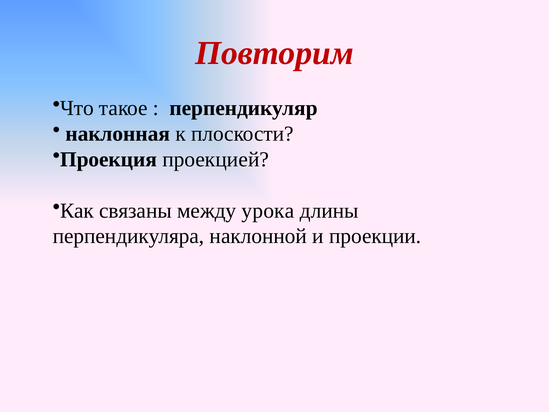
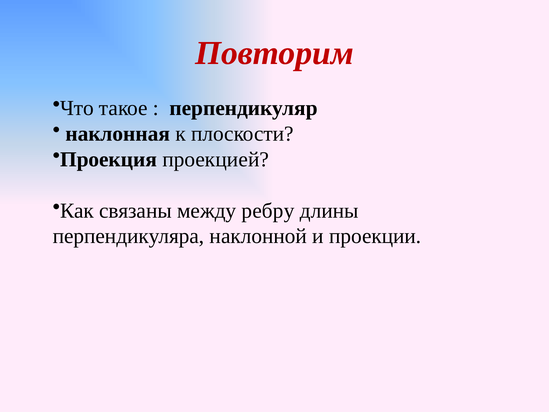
урока: урока -> ребру
